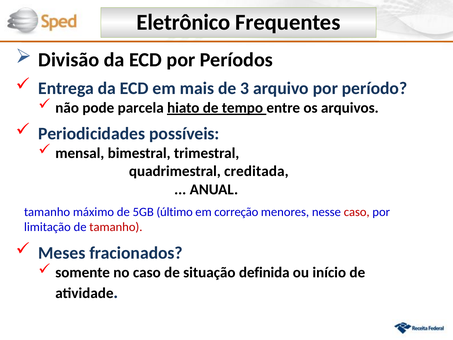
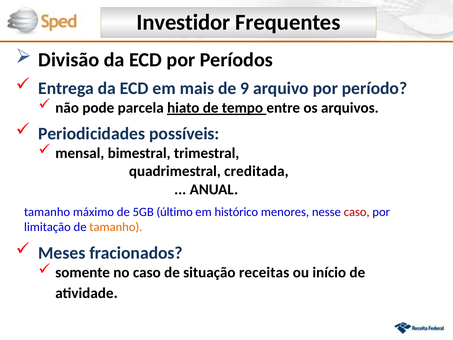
Eletrônico: Eletrônico -> Investidor
3: 3 -> 9
correção: correção -> histórico
tamanho at (116, 227) colour: red -> orange
definida: definida -> receitas
